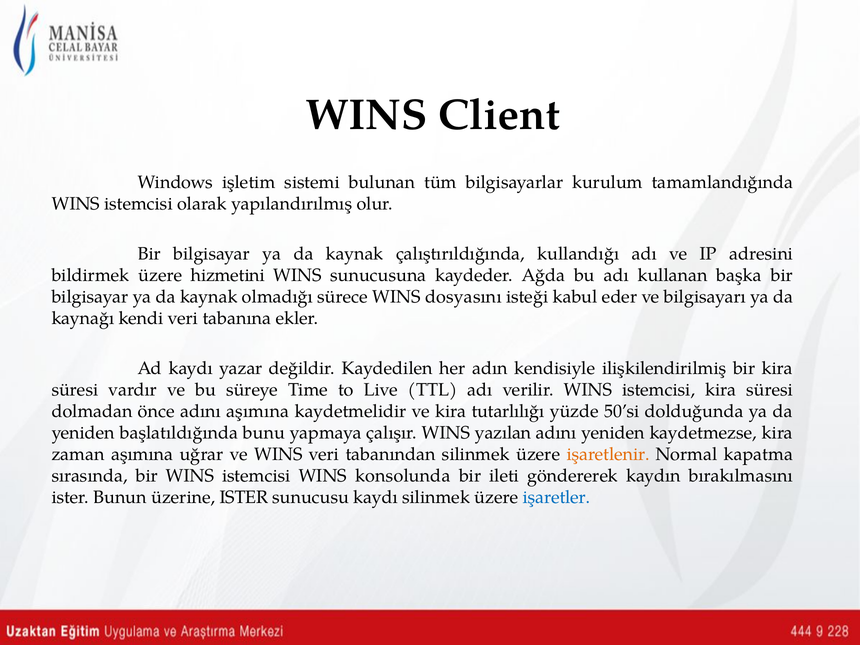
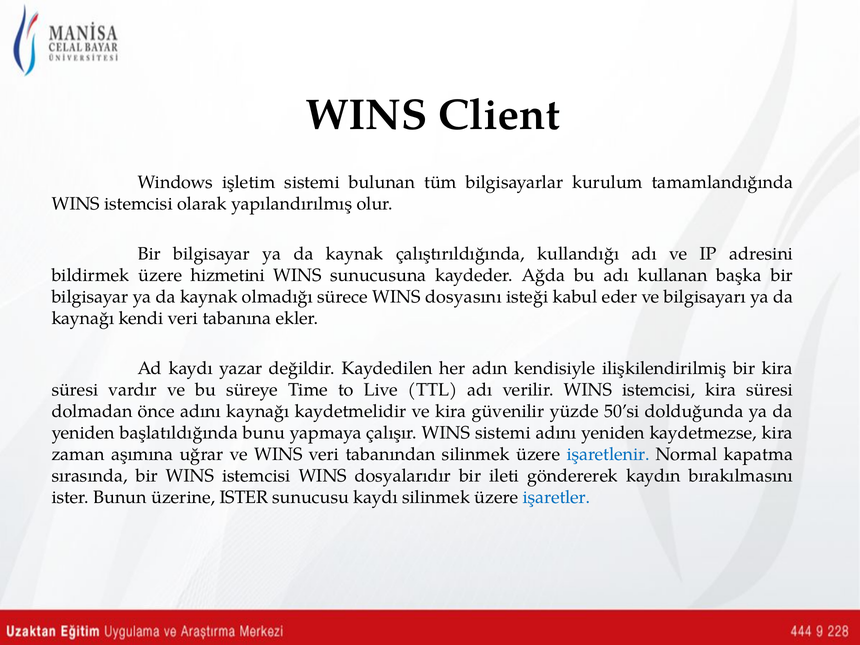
adını aşımına: aşımına -> kaynağı
tutarlılığı: tutarlılığı -> güvenilir
WINS yazılan: yazılan -> sistemi
işaretlenir colour: orange -> blue
konsolunda: konsolunda -> dosyalarıdır
